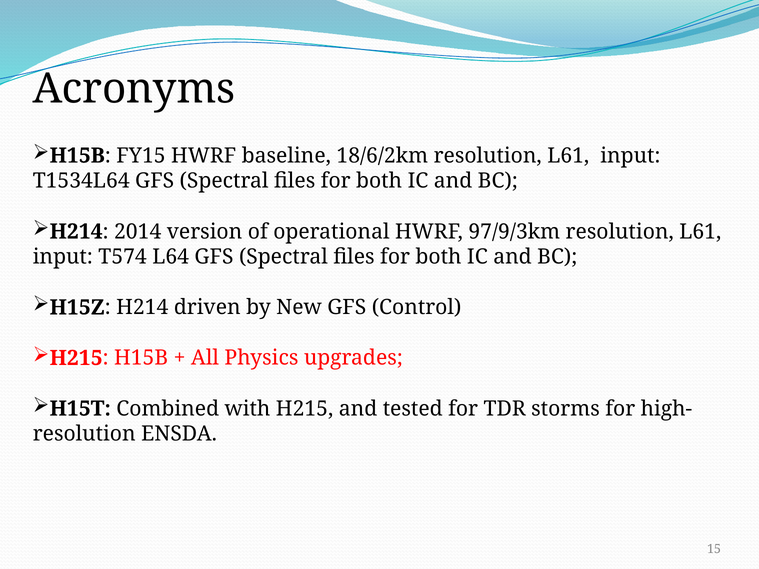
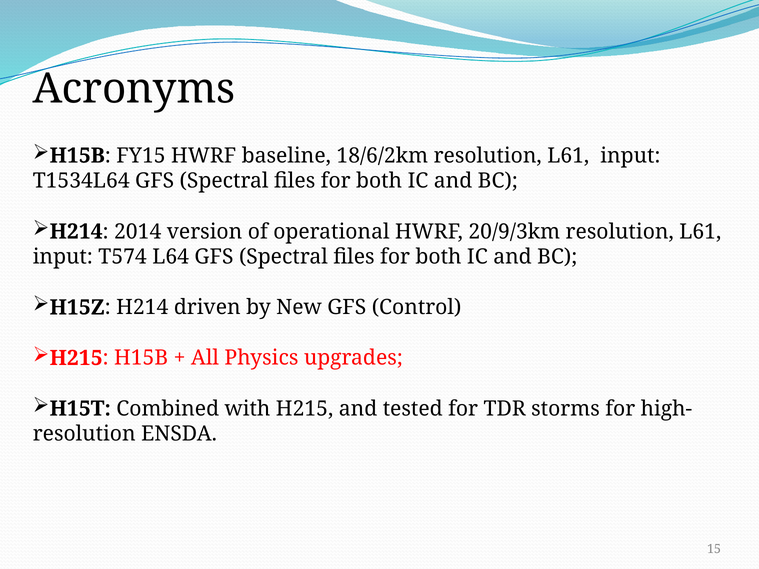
97/9/3km: 97/9/3km -> 20/9/3km
